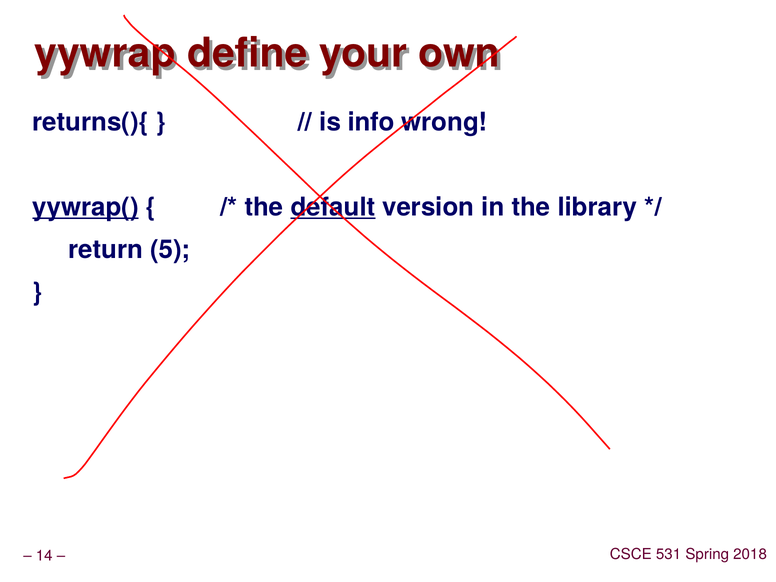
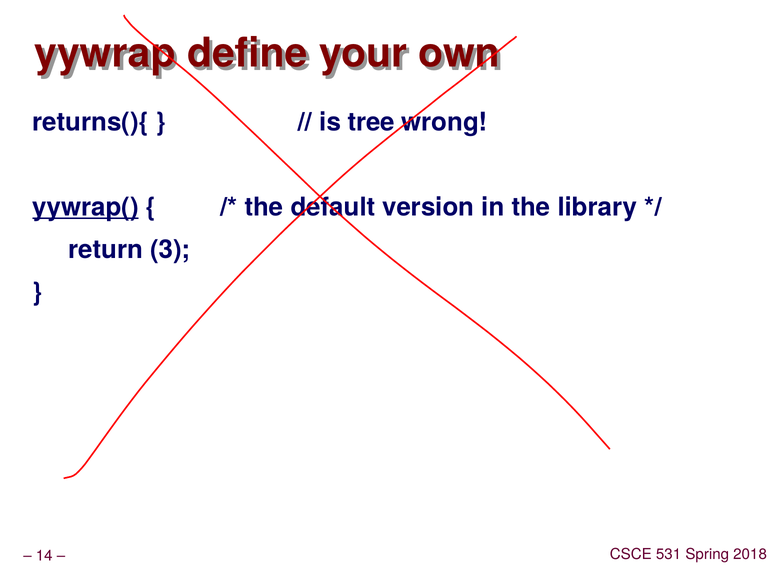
info: info -> tree
default underline: present -> none
5: 5 -> 3
